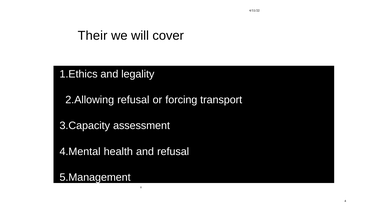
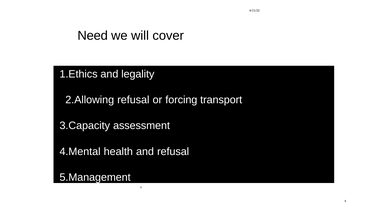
Their: Their -> Need
